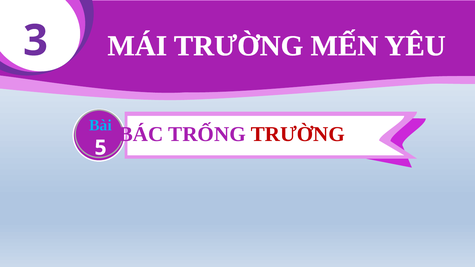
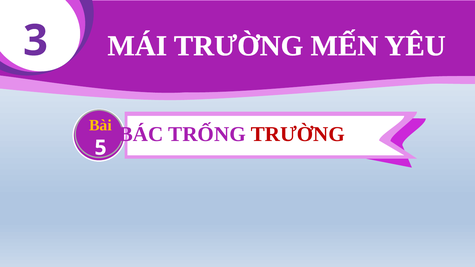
Bài colour: light blue -> yellow
